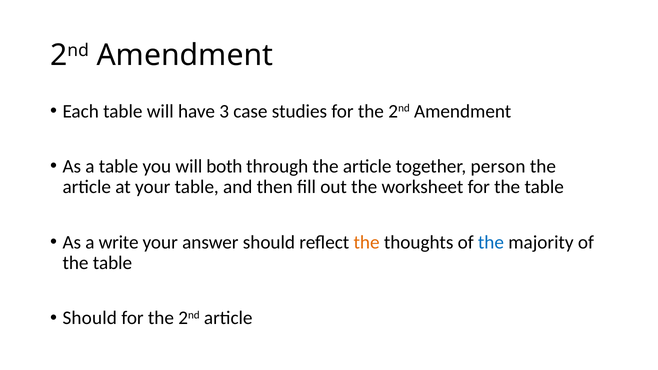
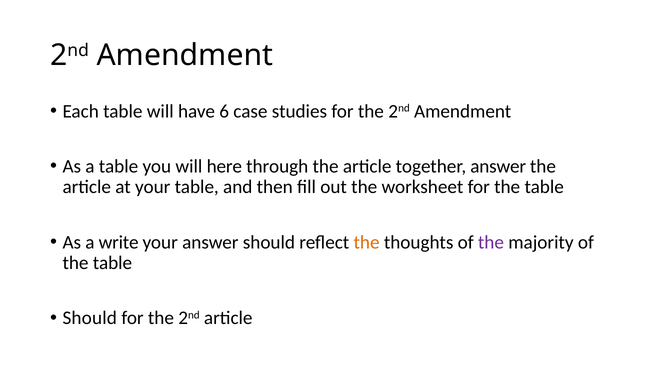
3: 3 -> 6
both: both -> here
together person: person -> answer
the at (491, 242) colour: blue -> purple
